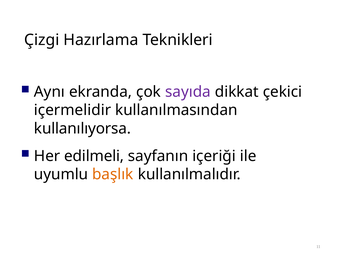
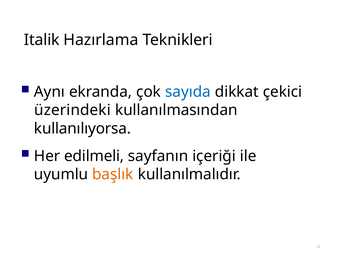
Çizgi: Çizgi -> Italik
sayıda colour: purple -> blue
içermelidir: içermelidir -> üzerindeki
